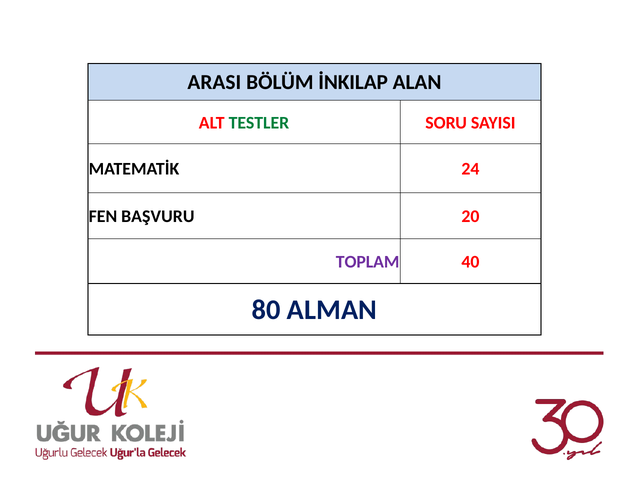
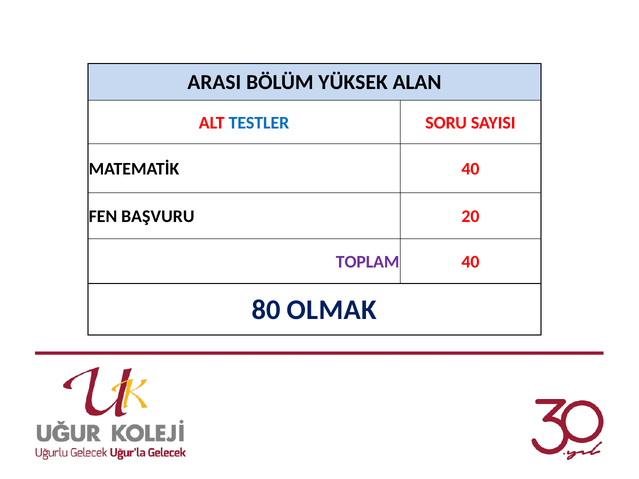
İNKILAP: İNKILAP -> YÜKSEK
TESTLER colour: green -> blue
MATEMATİK 24: 24 -> 40
ALMAN: ALMAN -> OLMAK
